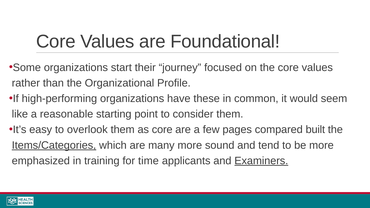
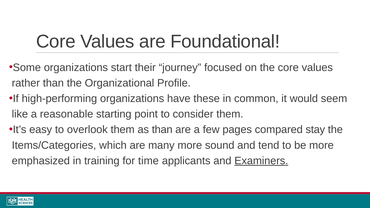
as core: core -> than
built: built -> stay
Items/Categories underline: present -> none
